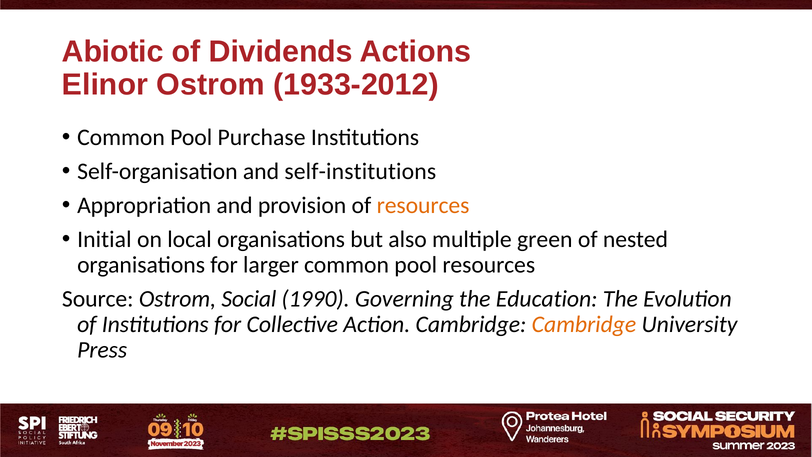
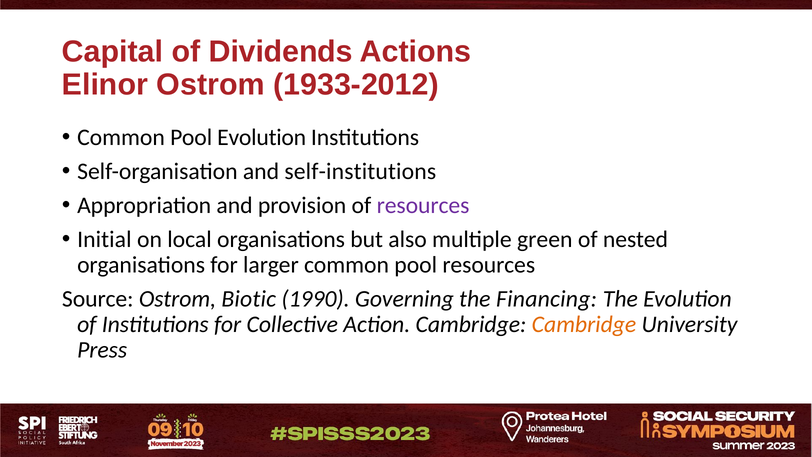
Abiotic: Abiotic -> Capital
Pool Purchase: Purchase -> Evolution
resources at (423, 205) colour: orange -> purple
Social: Social -> Biotic
Education: Education -> Financing
